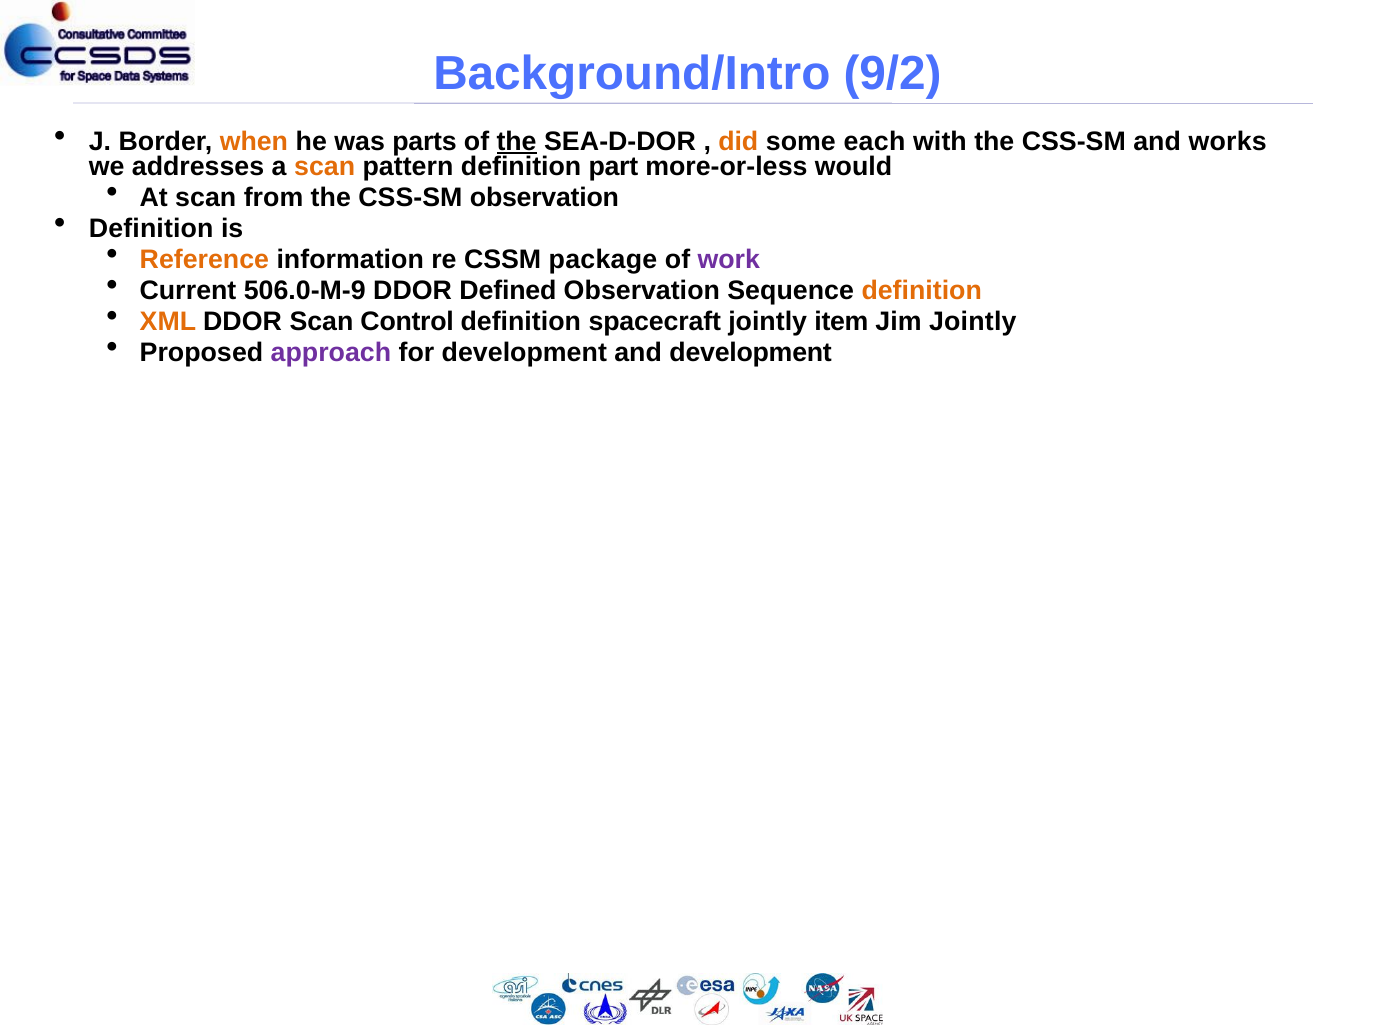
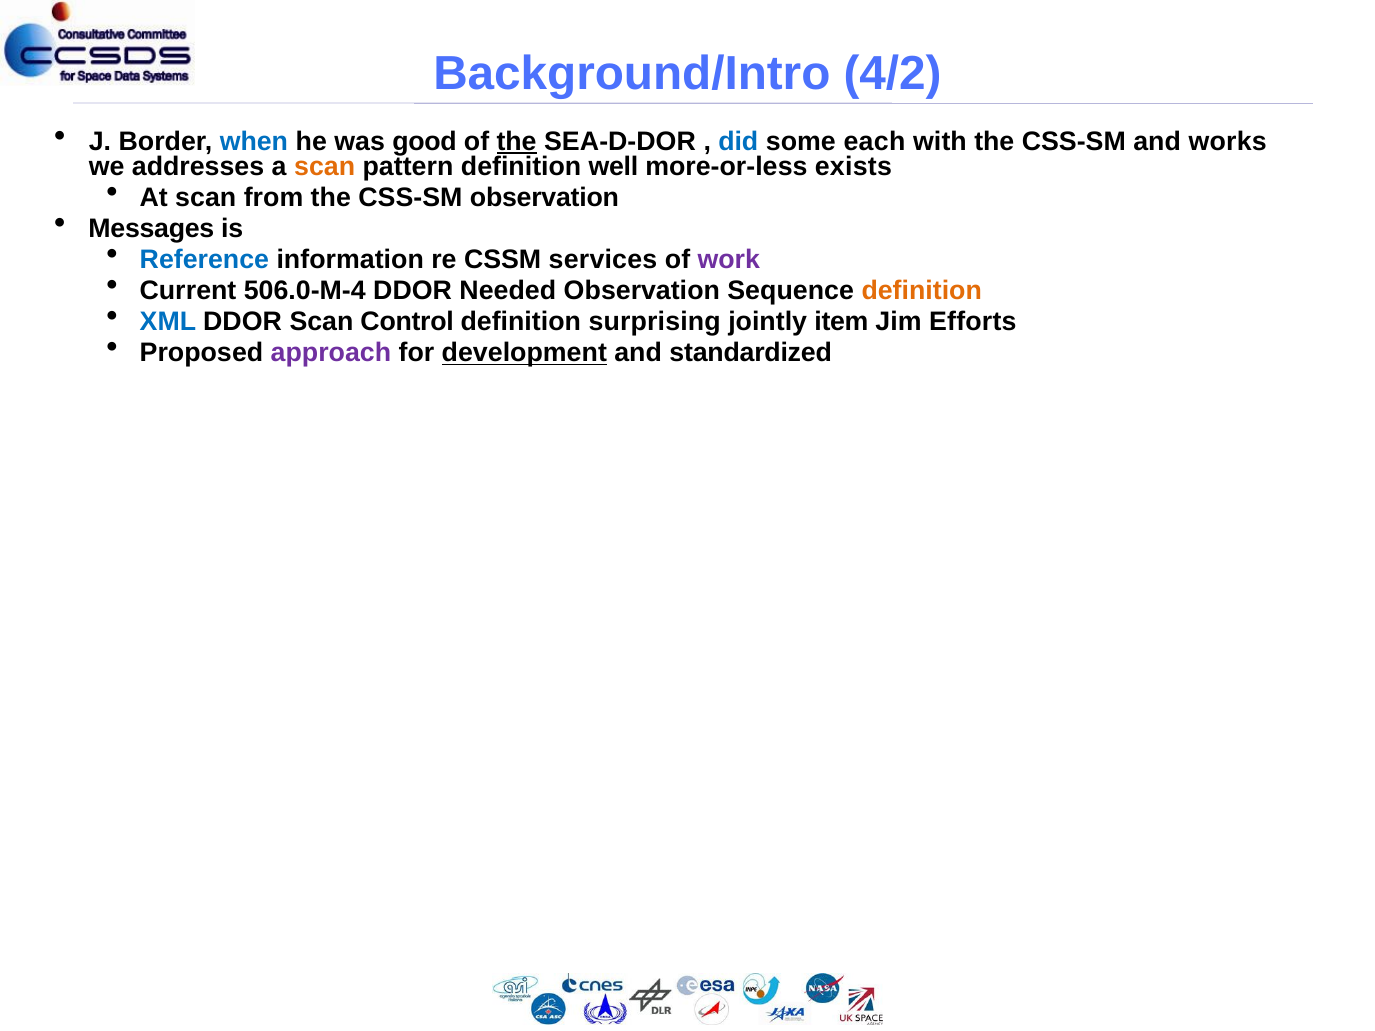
9/2: 9/2 -> 4/2
when colour: orange -> blue
parts: parts -> good
did colour: orange -> blue
part: part -> well
would: would -> exists
Definition at (151, 229): Definition -> Messages
Reference colour: orange -> blue
package: package -> services
506.0-M-9: 506.0-M-9 -> 506.0-M-4
Defined: Defined -> Needed
XML colour: orange -> blue
spacecraft: spacecraft -> surprising
Jim Jointly: Jointly -> Efforts
development at (524, 353) underline: none -> present
and development: development -> standardized
